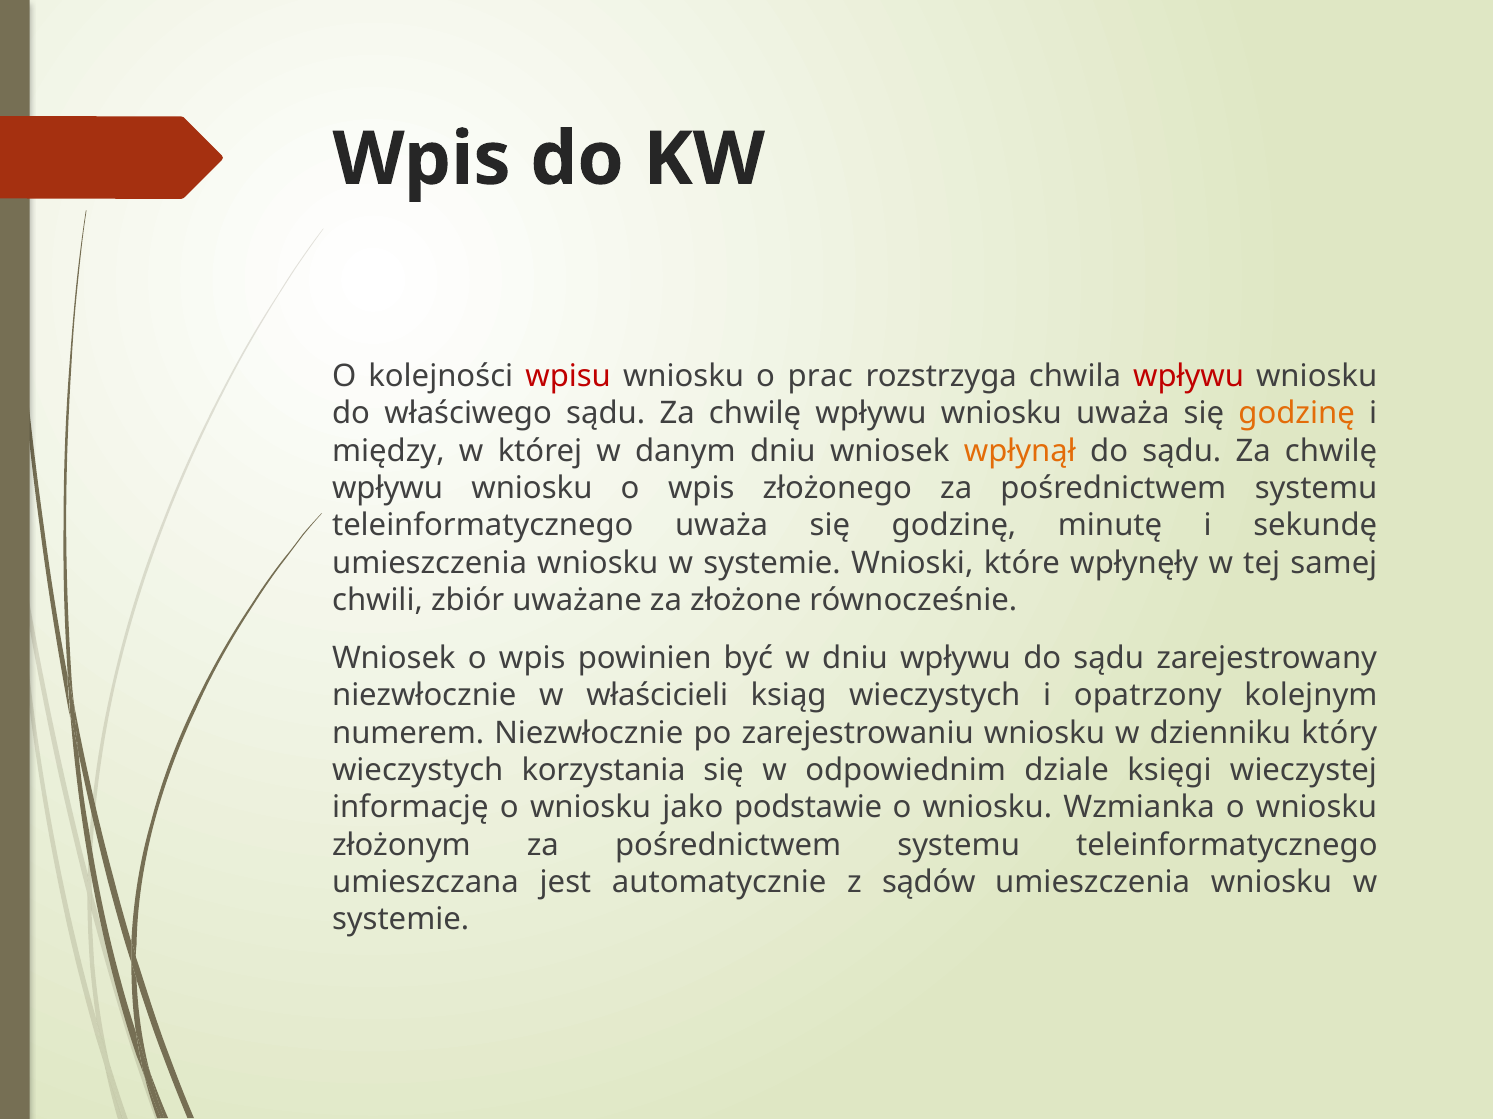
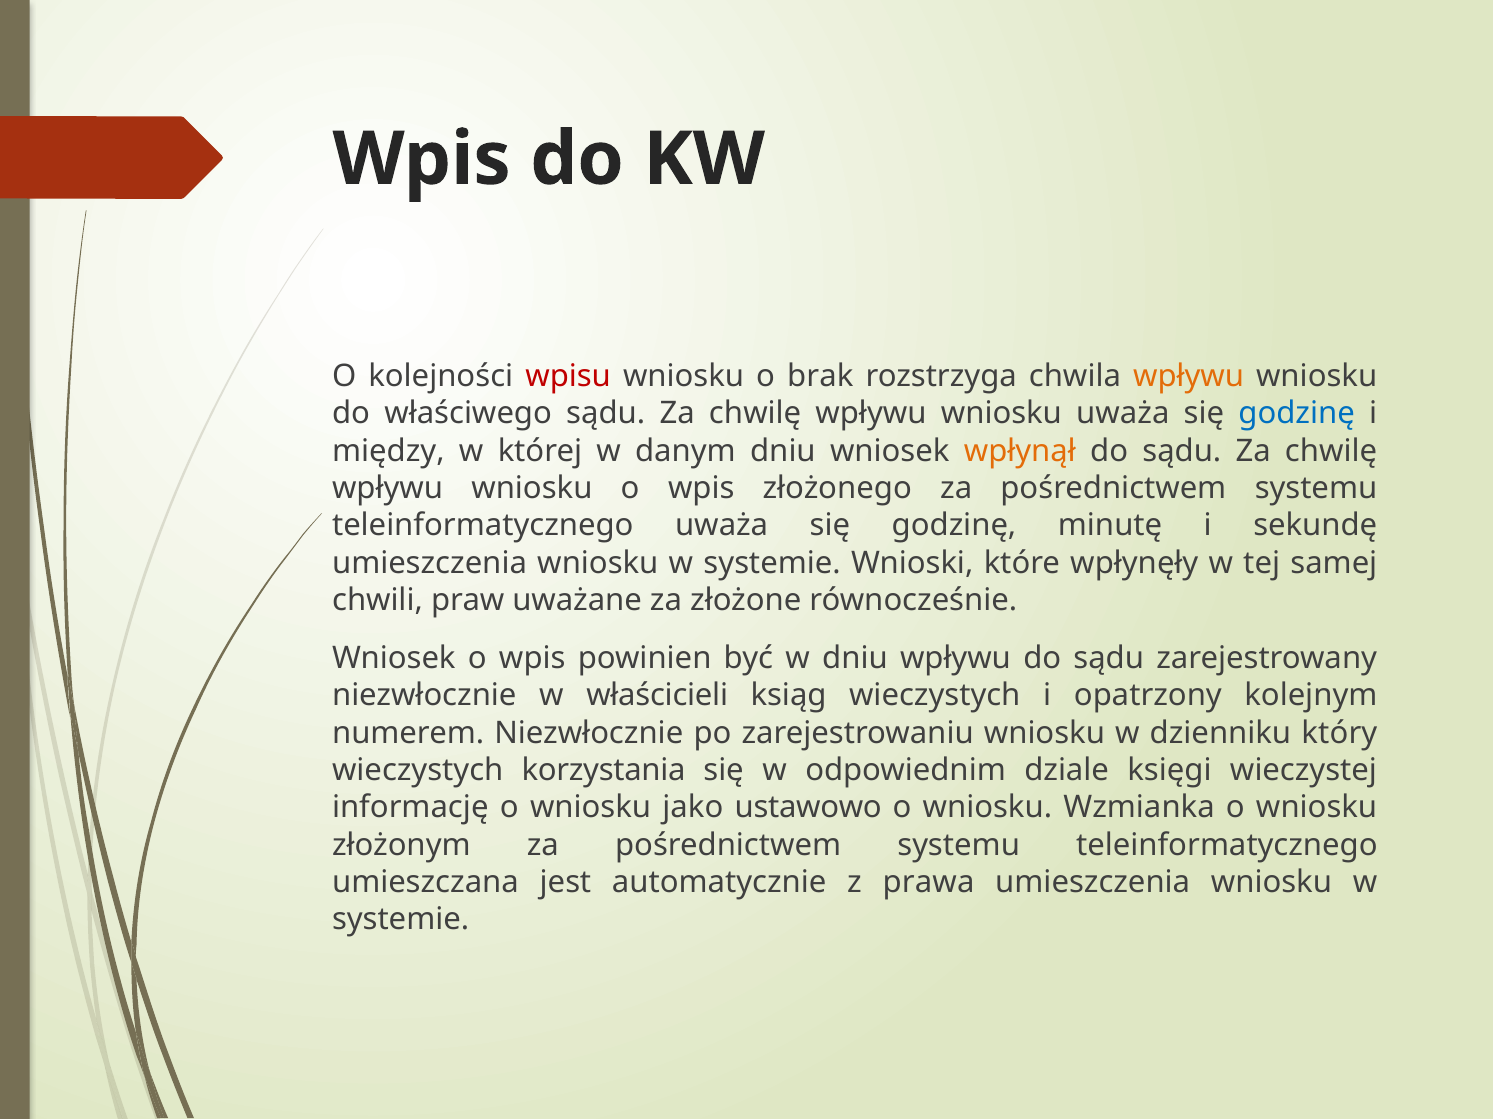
prac: prac -> brak
wpływu at (1189, 377) colour: red -> orange
godzinę at (1297, 414) colour: orange -> blue
zbiór: zbiór -> praw
podstawie: podstawie -> ustawowo
sądów: sądów -> prawa
